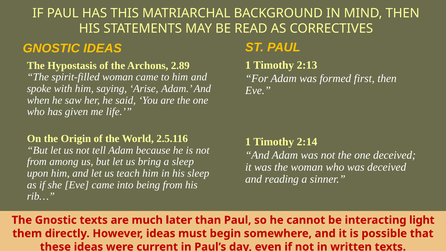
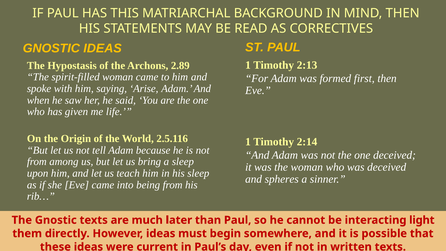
reading: reading -> spheres
